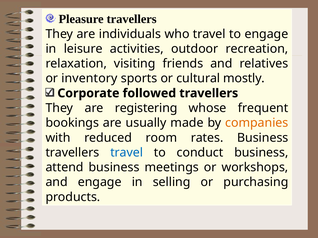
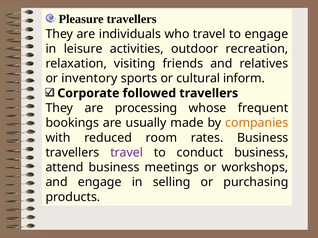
mostly: mostly -> inform
registering: registering -> processing
travel at (127, 153) colour: blue -> purple
